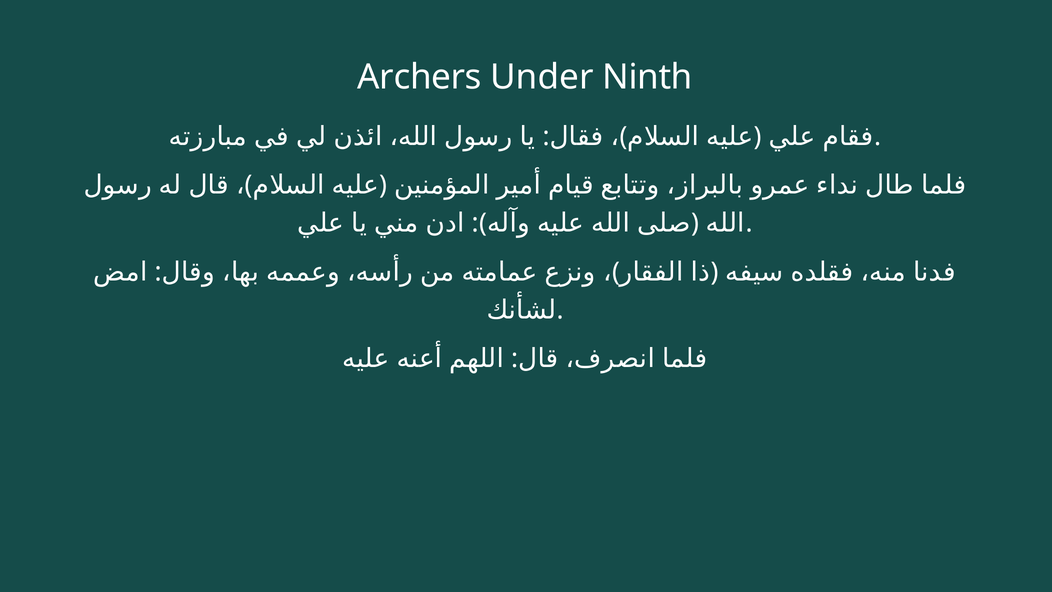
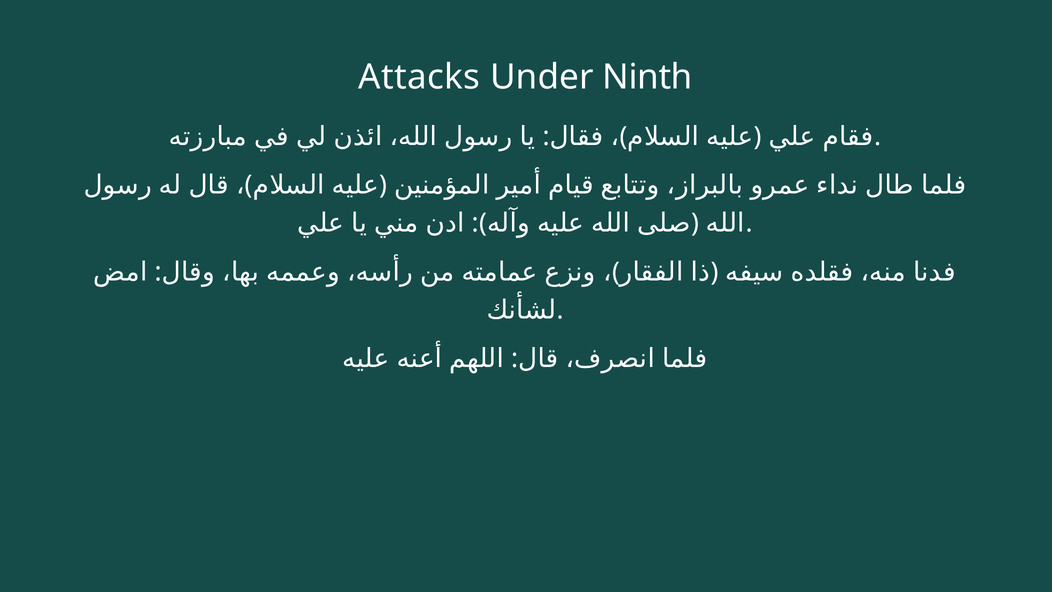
Archers: Archers -> Attacks
